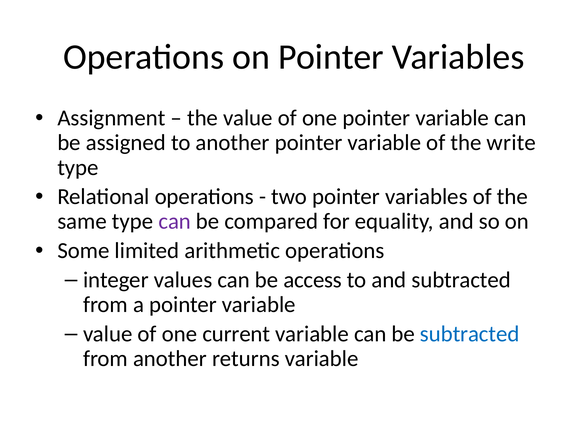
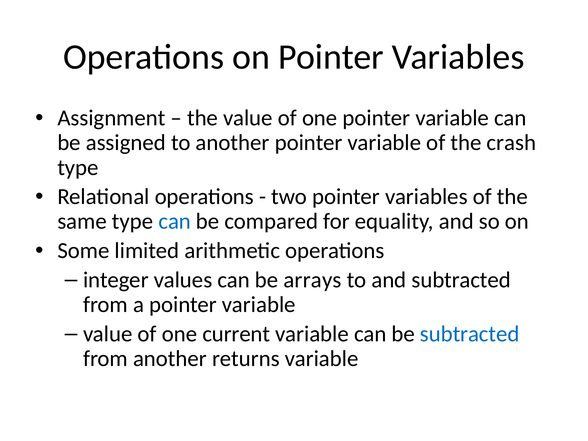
write: write -> crash
can at (175, 221) colour: purple -> blue
access: access -> arrays
